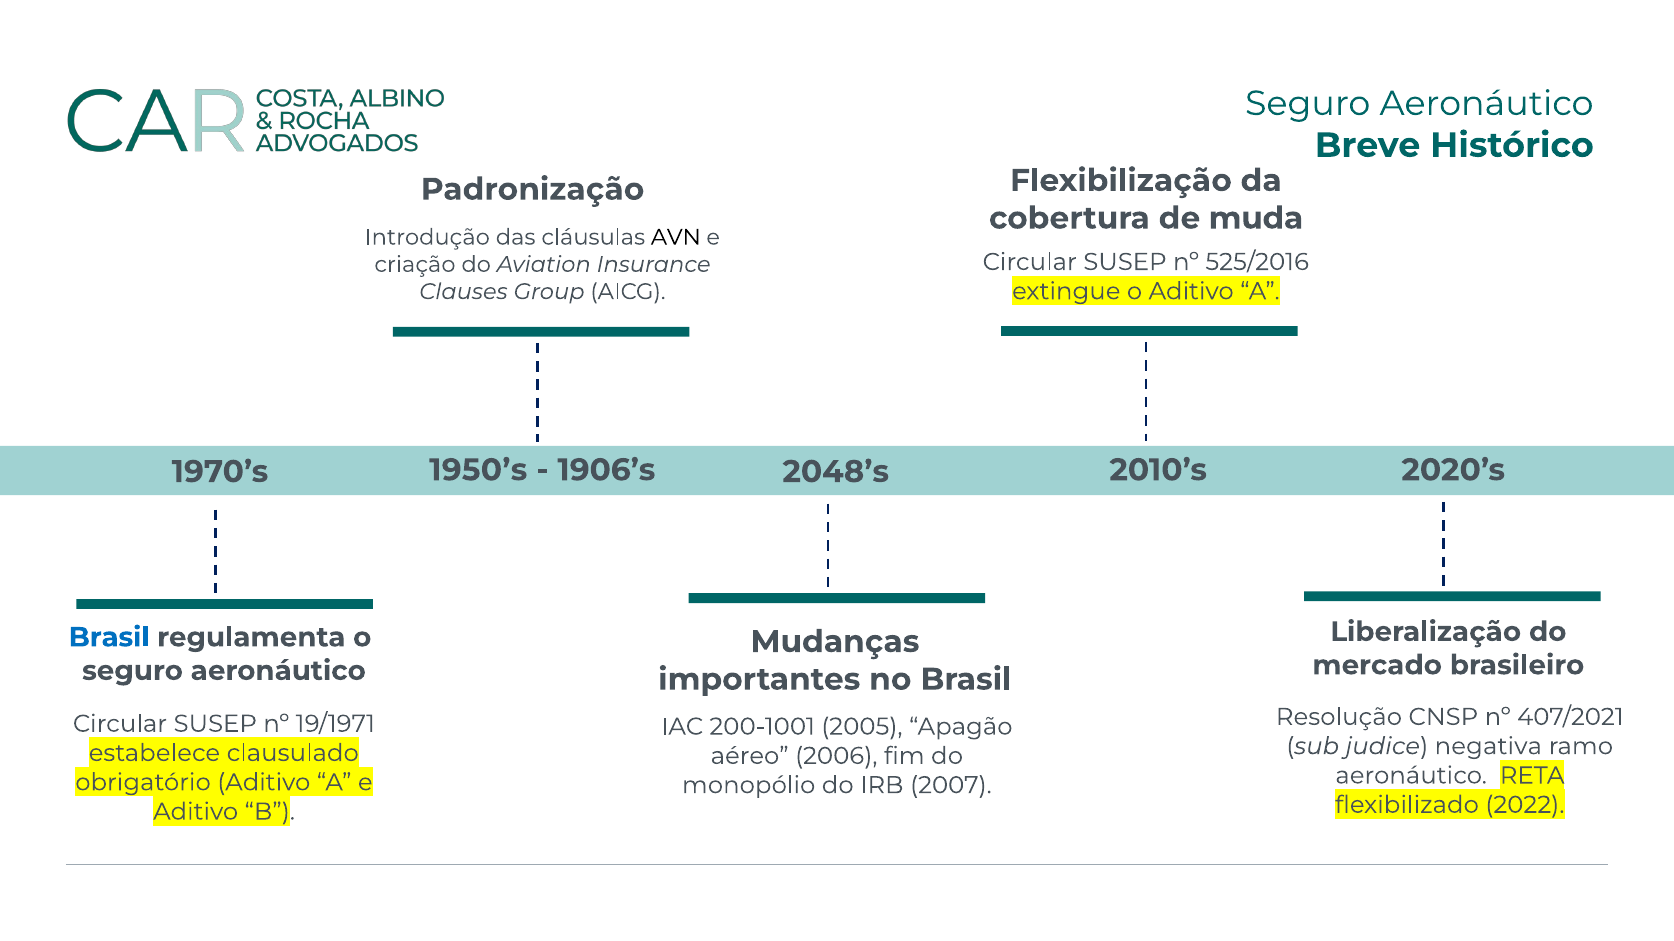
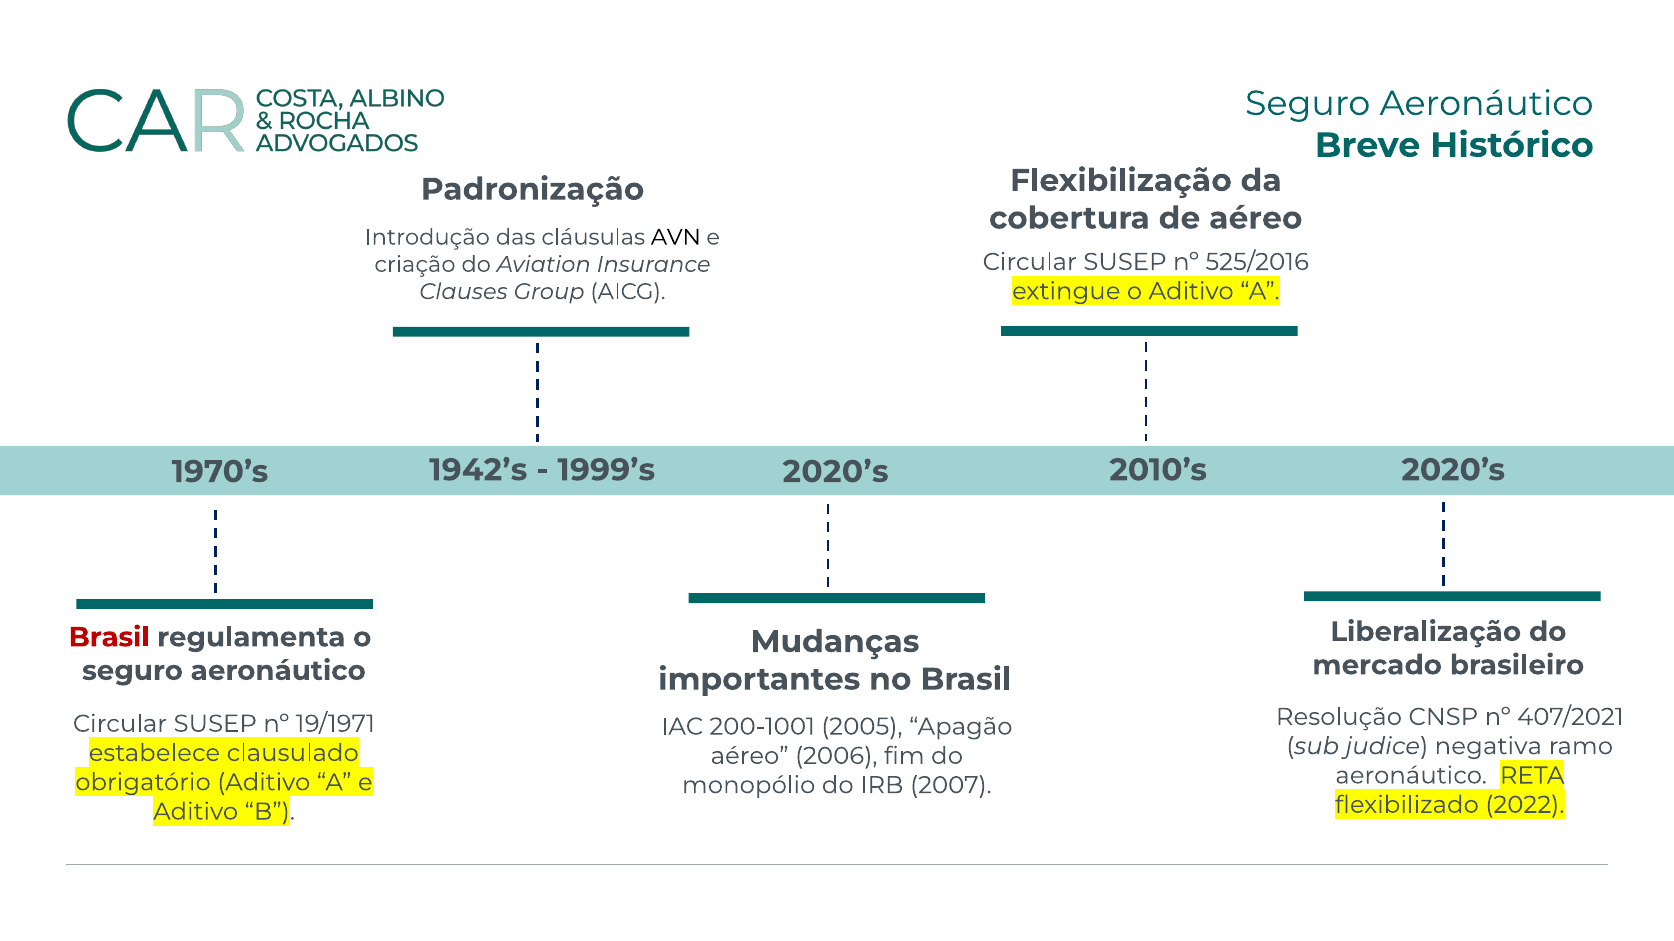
de muda: muda -> aéreo
1950’s: 1950’s -> 1942’s
1906’s: 1906’s -> 1999’s
2048’s at (836, 472): 2048’s -> 2020’s
Brasil at (109, 638) colour: blue -> red
